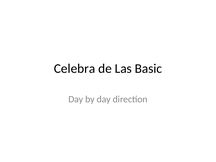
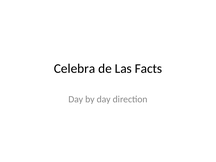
Basic: Basic -> Facts
